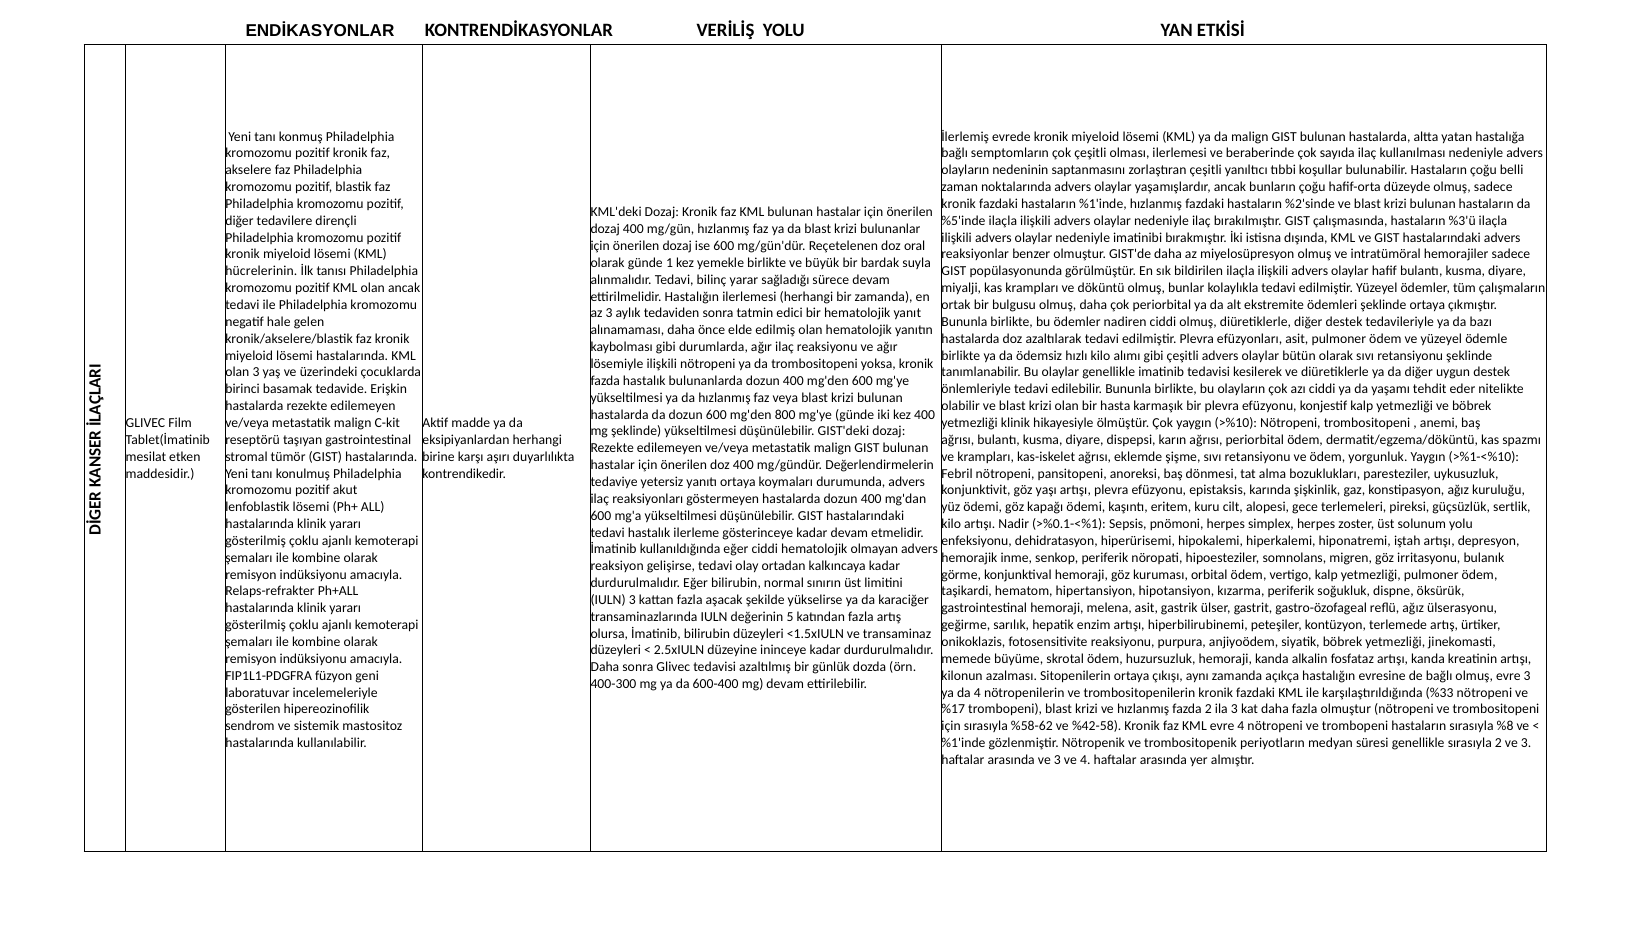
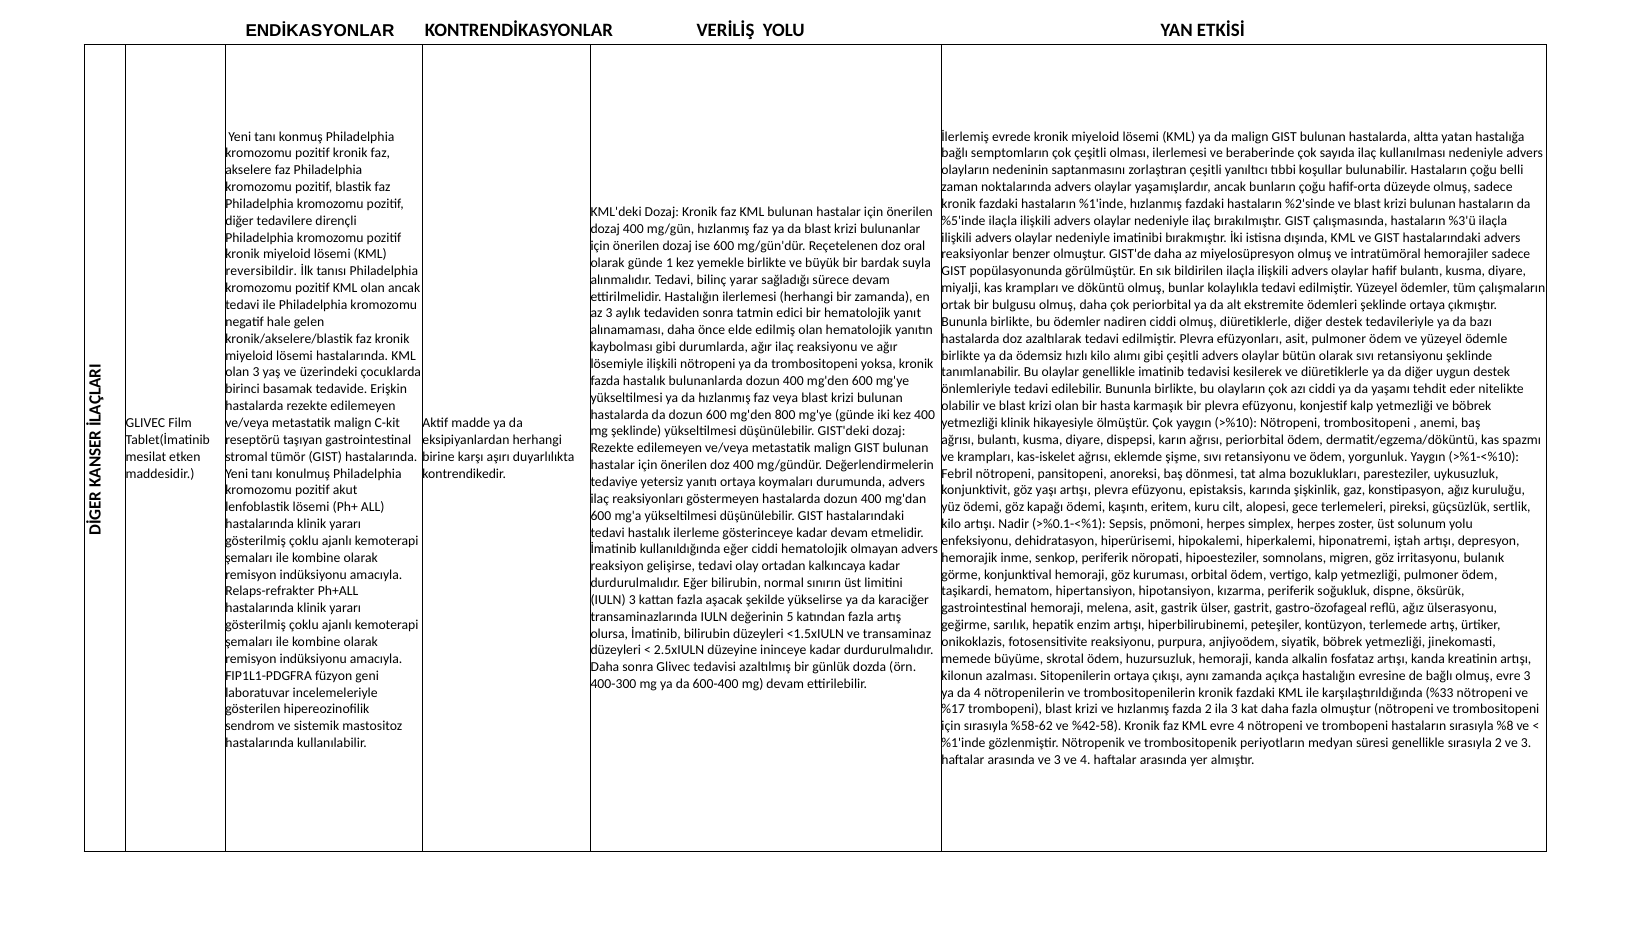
hücrelerinin: hücrelerinin -> reversibildir
